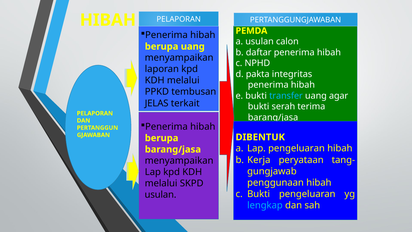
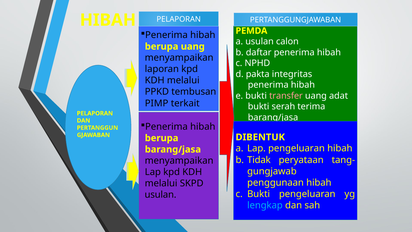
transfer colour: light blue -> pink
agar: agar -> adat
JELAS: JELAS -> PIMP
Kerja: Kerja -> Tidak
